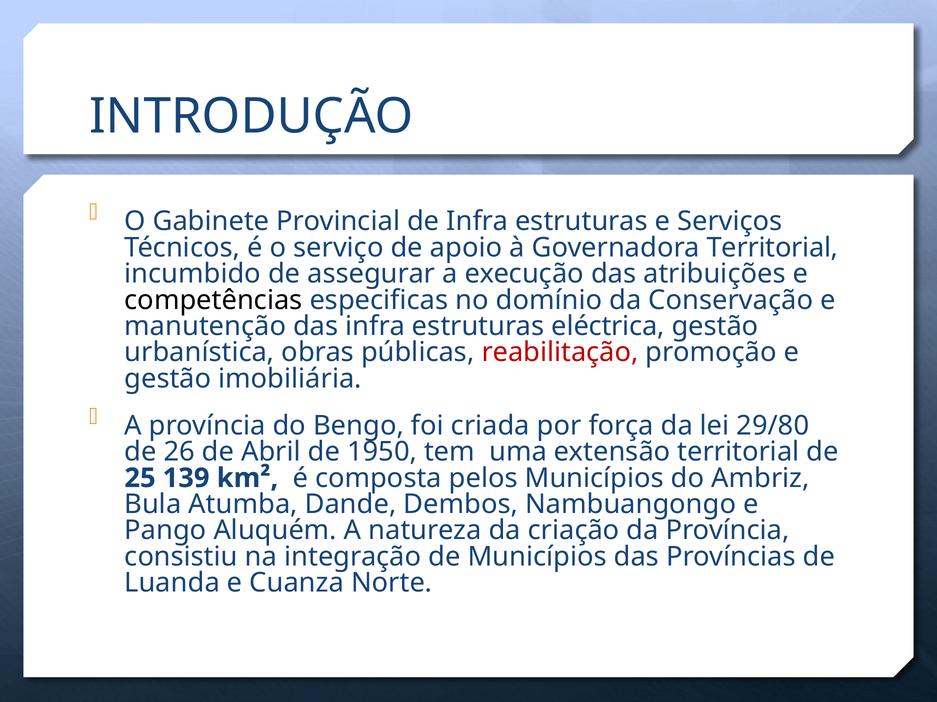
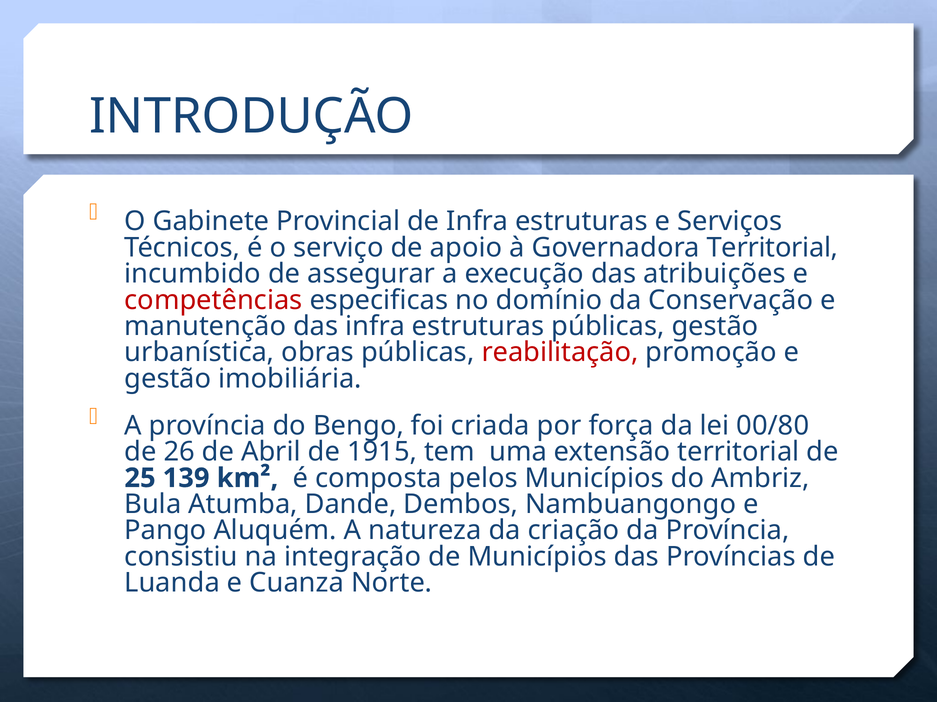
competências colour: black -> red
estruturas eléctrica: eléctrica -> públicas
29/80: 29/80 -> 00/80
1950: 1950 -> 1915
